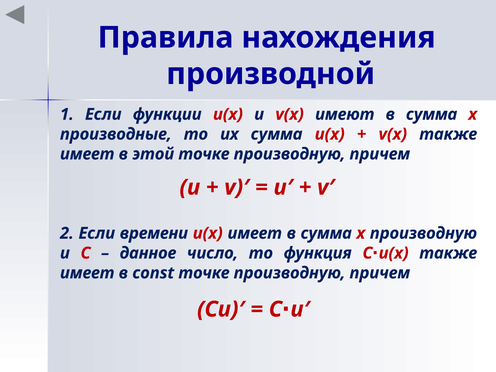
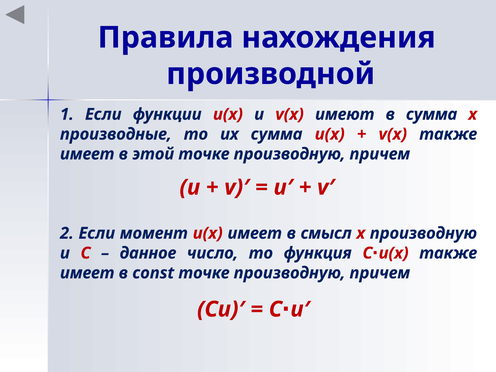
времени: времени -> момент
имеет в сумма: сумма -> смысл
